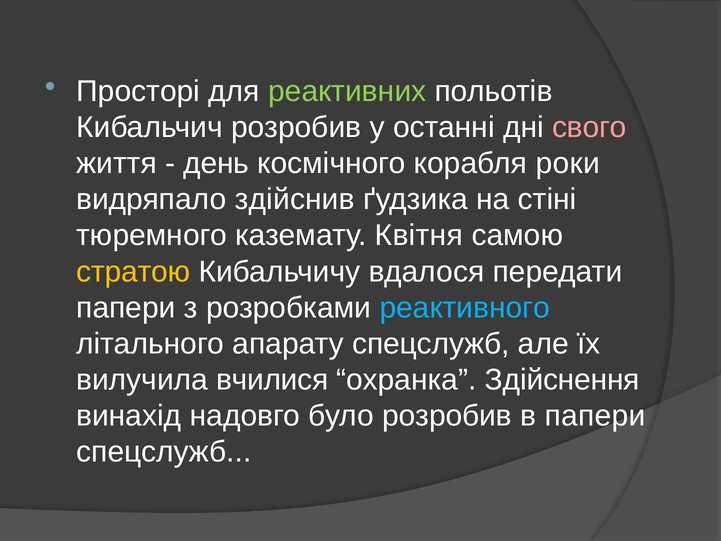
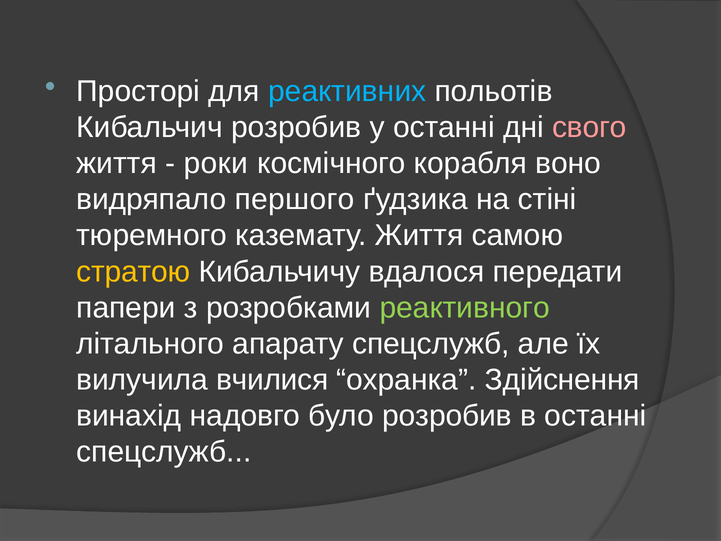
реактивних colour: light green -> light blue
день: день -> роки
роки: роки -> воно
здійснив: здійснив -> першого
каземату Квітня: Квітня -> Життя
реактивного colour: light blue -> light green
в папери: папери -> останні
